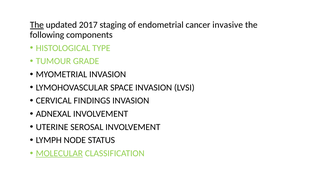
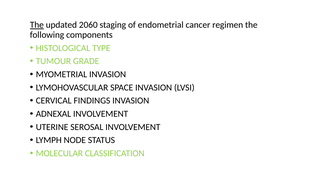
2017: 2017 -> 2060
invasive: invasive -> regimen
MOLECULAR underline: present -> none
